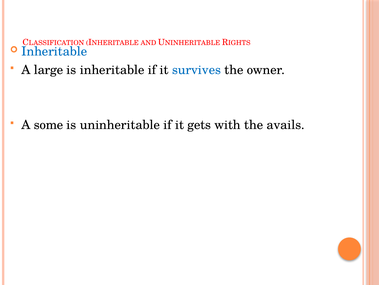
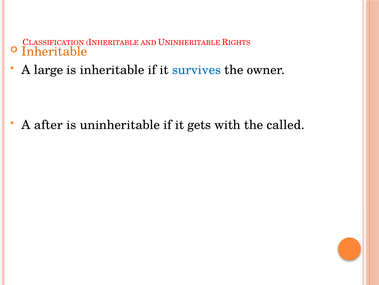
Inheritable at (54, 51) colour: blue -> orange
some: some -> after
avails: avails -> called
